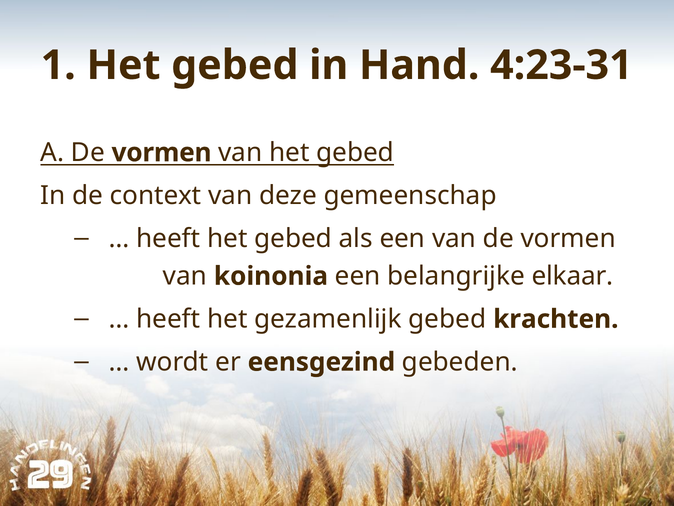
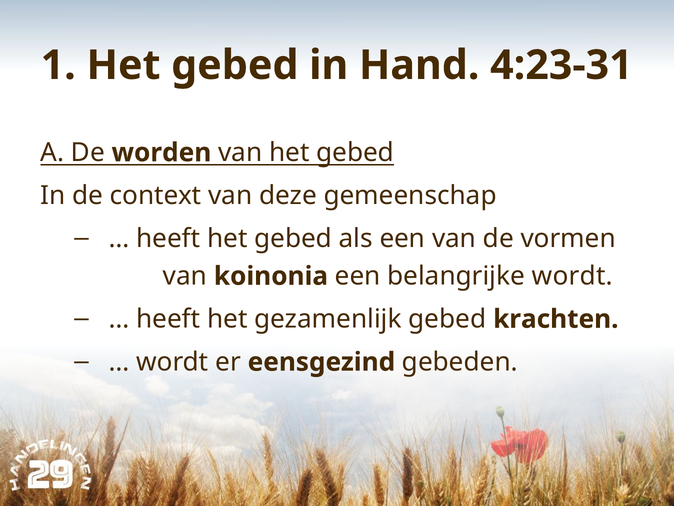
A De vormen: vormen -> worden
belangrijke elkaar: elkaar -> wordt
